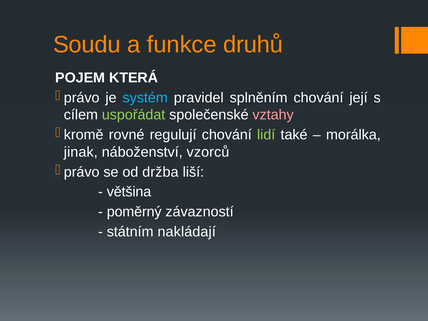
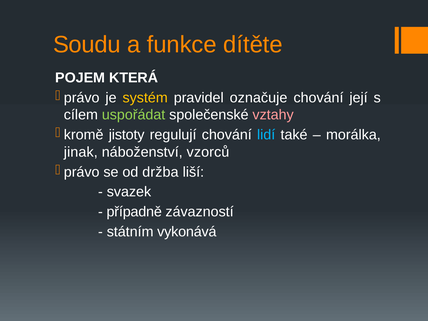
druhů: druhů -> dítěte
systém colour: light blue -> yellow
splněním: splněním -> označuje
rovné: rovné -> jistoty
lidí colour: light green -> light blue
většina: většina -> svazek
poměrný: poměrný -> případně
nakládají: nakládají -> vykonává
